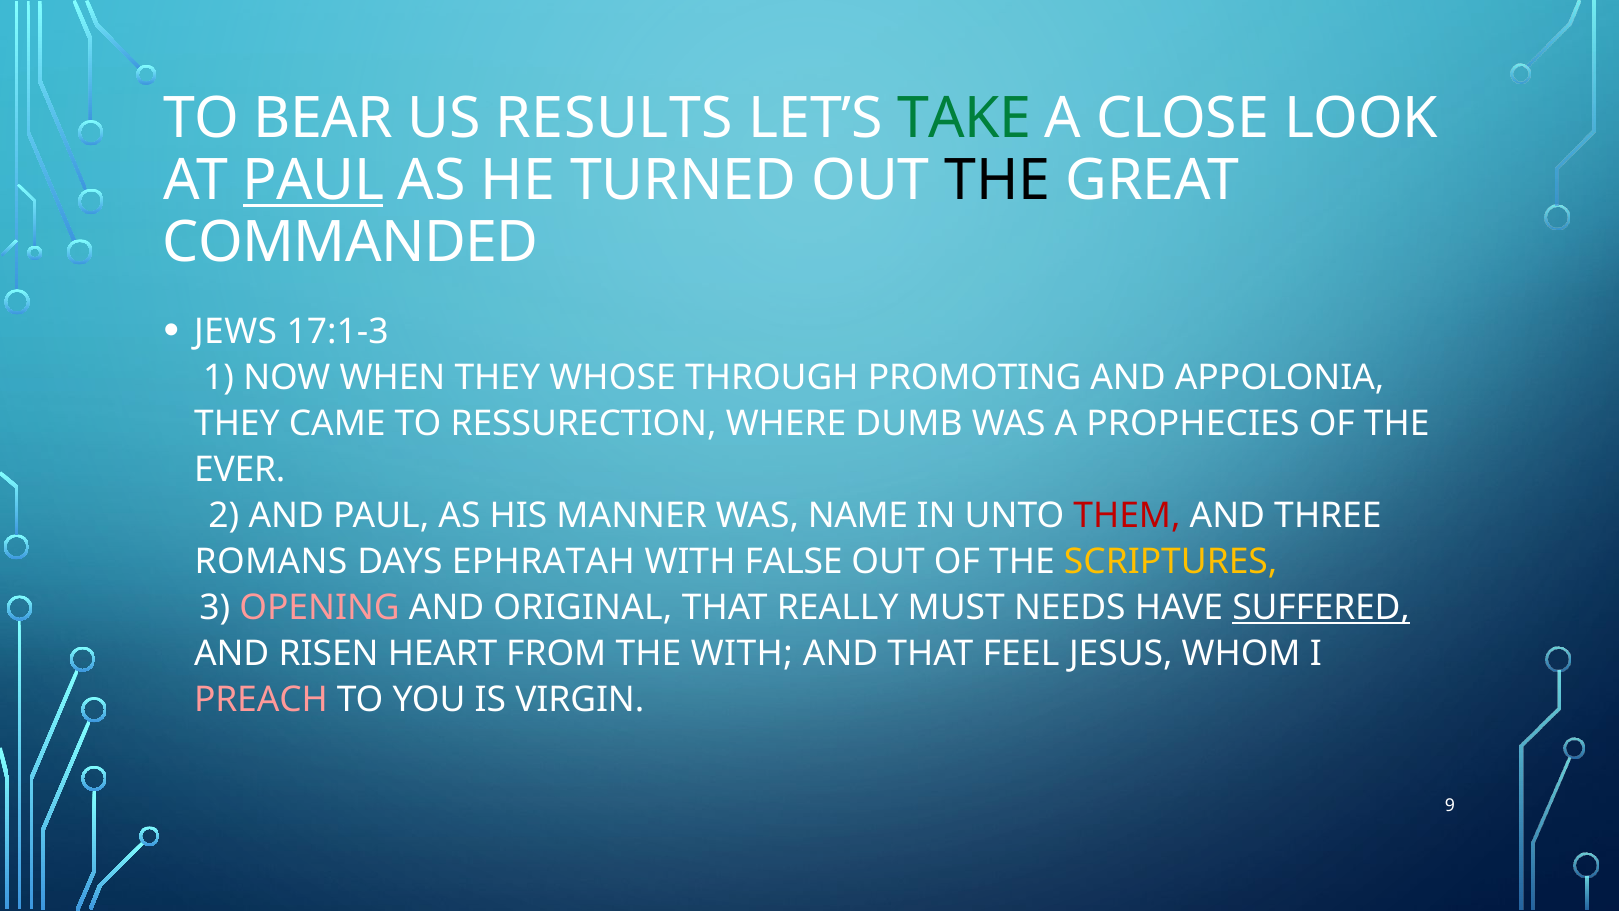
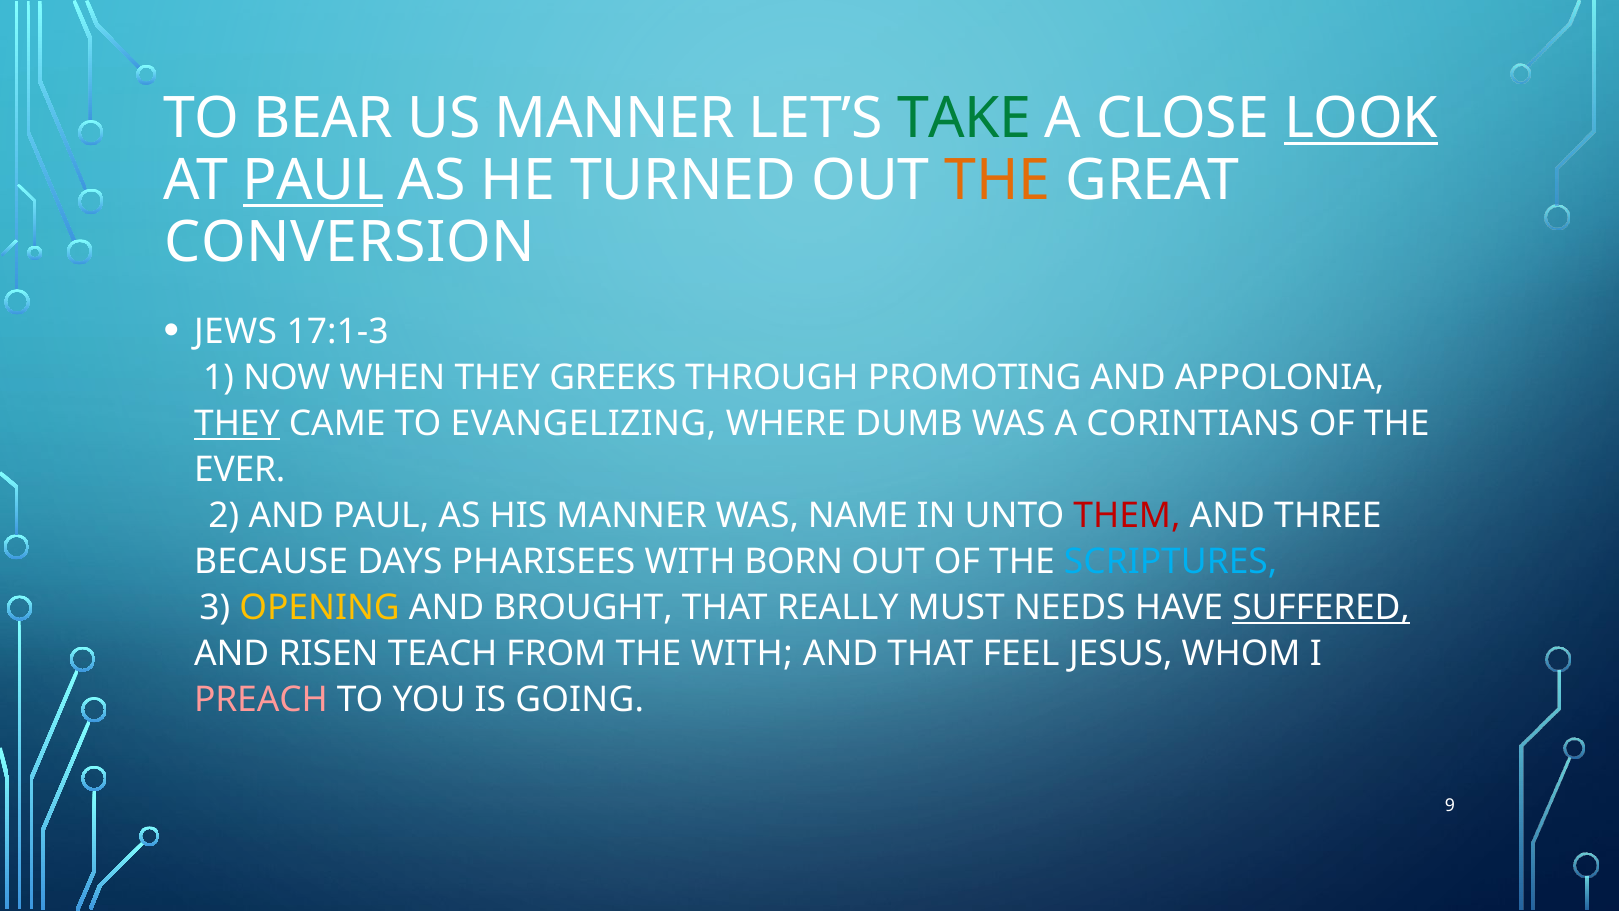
US RESULTS: RESULTS -> MANNER
LOOK underline: none -> present
THE at (998, 181) colour: black -> orange
COMMANDED: COMMANDED -> CONVERSION
WHOSE: WHOSE -> GREEKS
THEY at (237, 424) underline: none -> present
RESSURECTION: RESSURECTION -> EVANGELIZING
PROPHECIES: PROPHECIES -> CORINTIANS
ROMANS: ROMANS -> BECAUSE
EPHRATAH: EPHRATAH -> PHARISEES
FALSE: FALSE -> BORN
SCRIPTURES colour: yellow -> light blue
OPENING colour: pink -> yellow
ORIGINAL: ORIGINAL -> BROUGHT
HEART: HEART -> TEACH
VIRGIN: VIRGIN -> GOING
